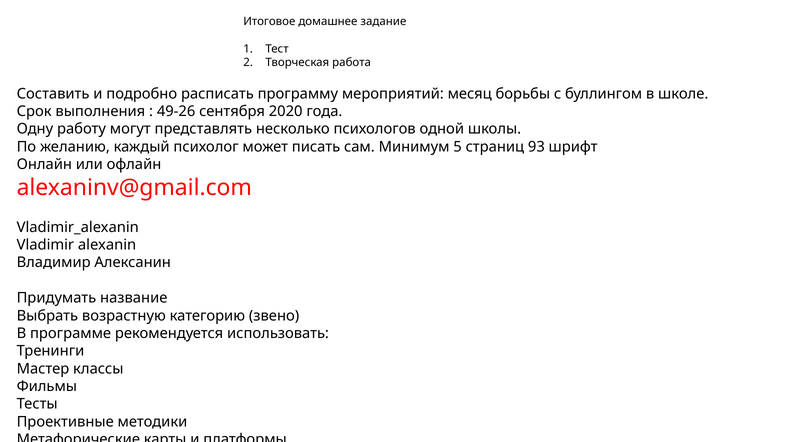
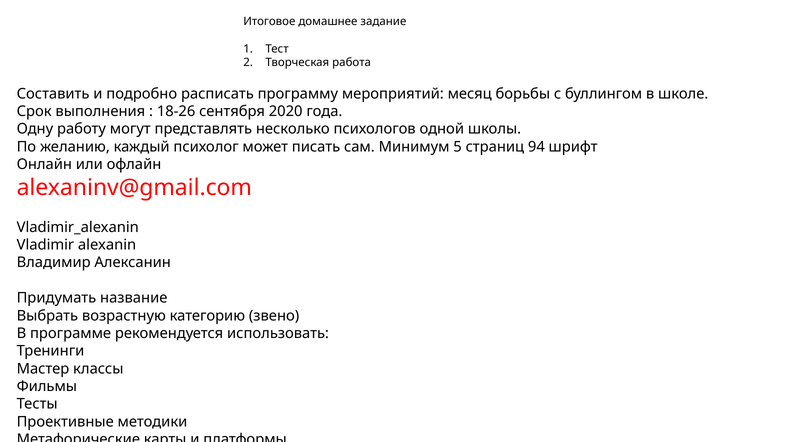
49-26: 49-26 -> 18-26
93: 93 -> 94
